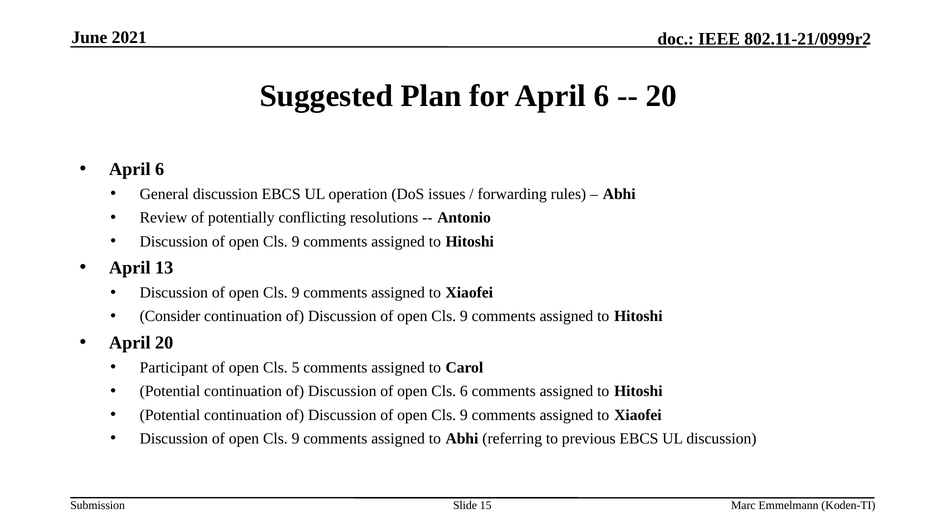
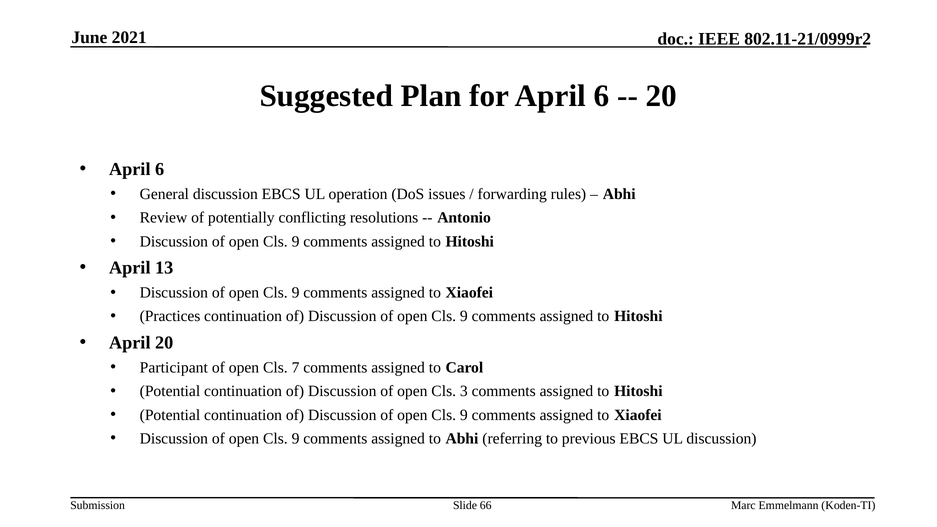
Consider: Consider -> Practices
5: 5 -> 7
Cls 6: 6 -> 3
15: 15 -> 66
